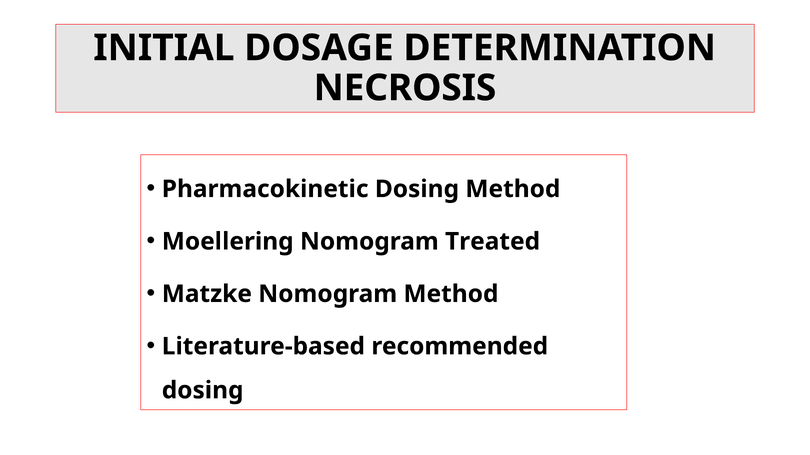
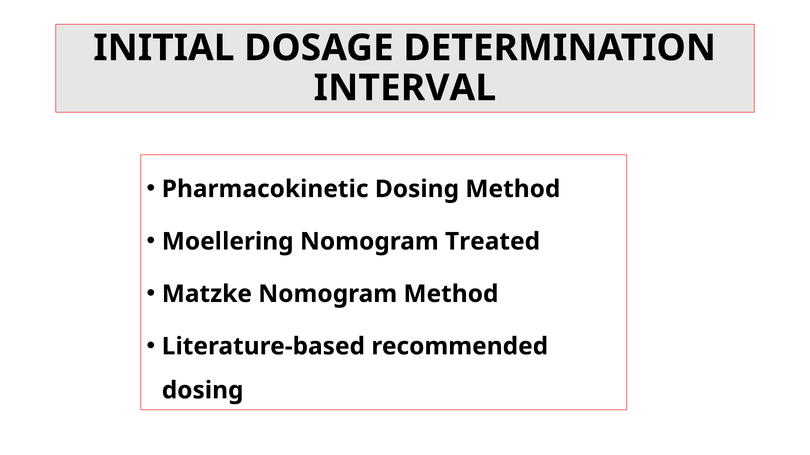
NECROSIS: NECROSIS -> INTERVAL
